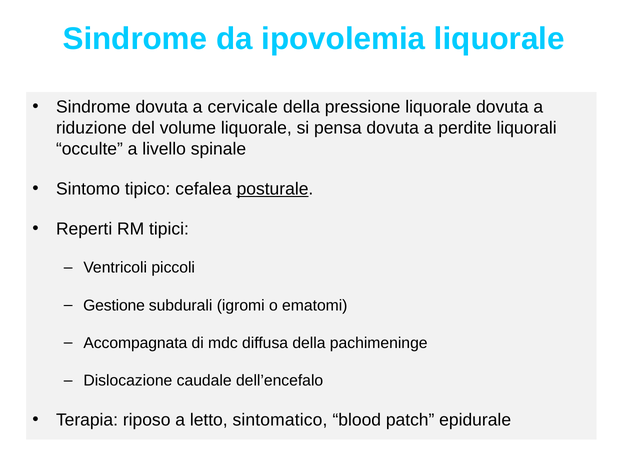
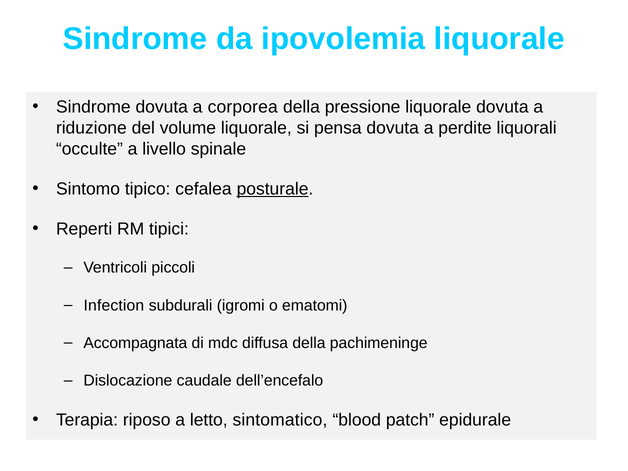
cervicale: cervicale -> corporea
Gestione: Gestione -> Infection
